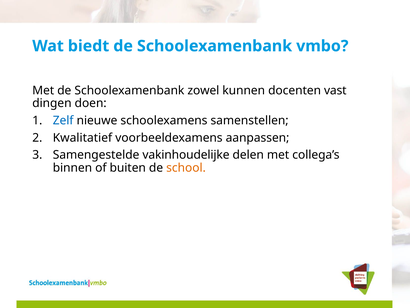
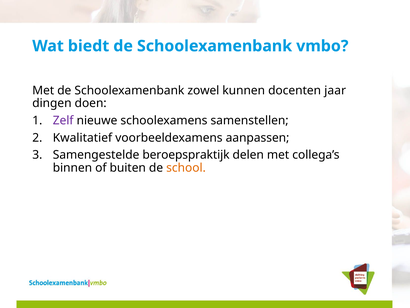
vast: vast -> jaar
Zelf colour: blue -> purple
vakinhoudelijke: vakinhoudelijke -> beroepspraktijk
